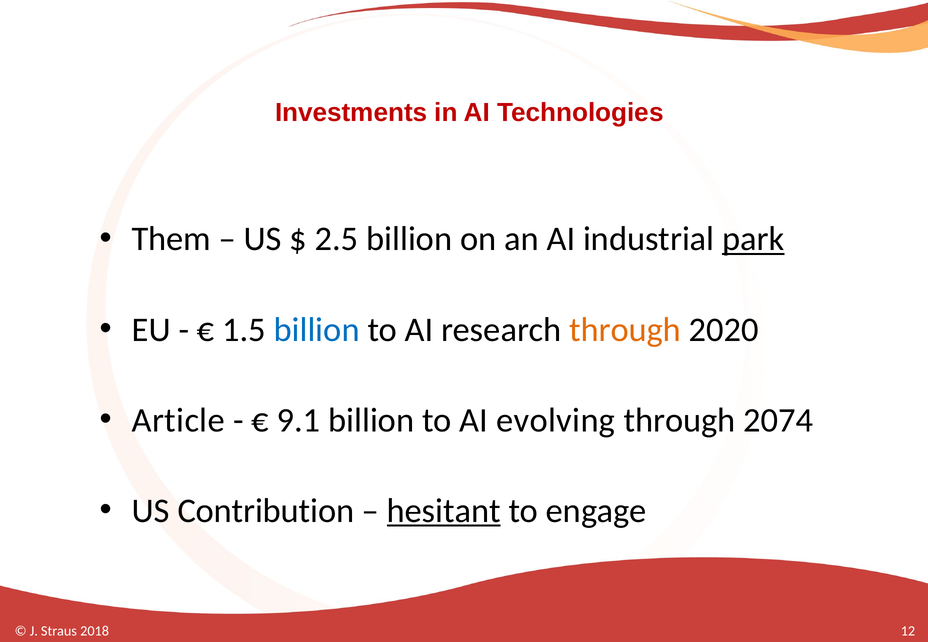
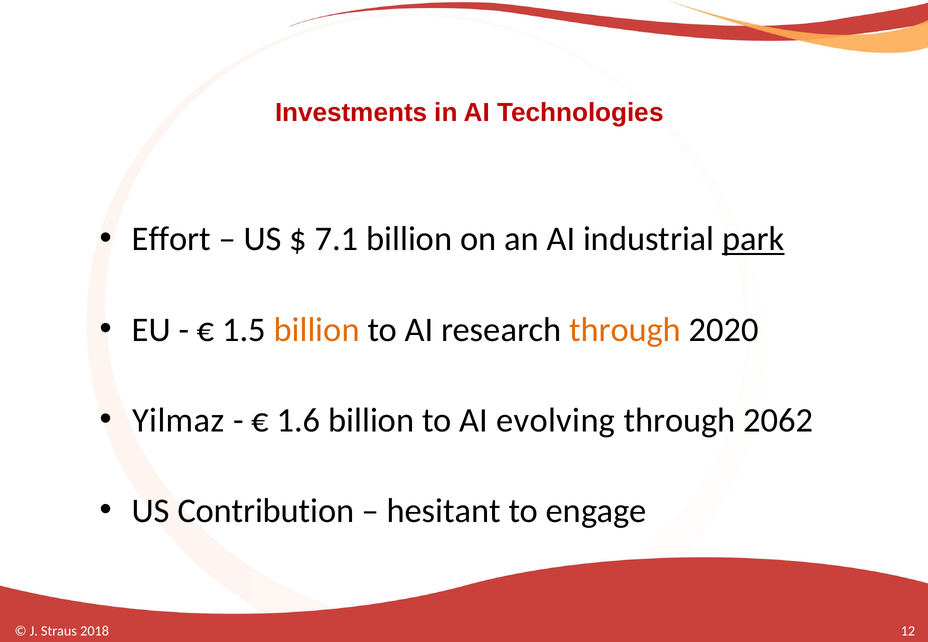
Them: Them -> Effort
2.5: 2.5 -> 7.1
billion at (317, 330) colour: blue -> orange
Article: Article -> Yilmaz
9.1: 9.1 -> 1.6
2074: 2074 -> 2062
hesitant underline: present -> none
